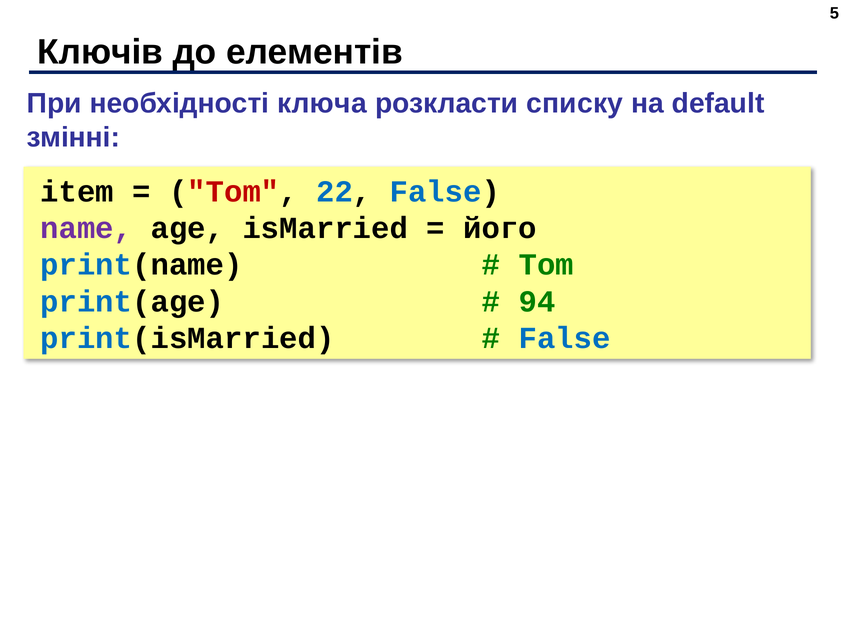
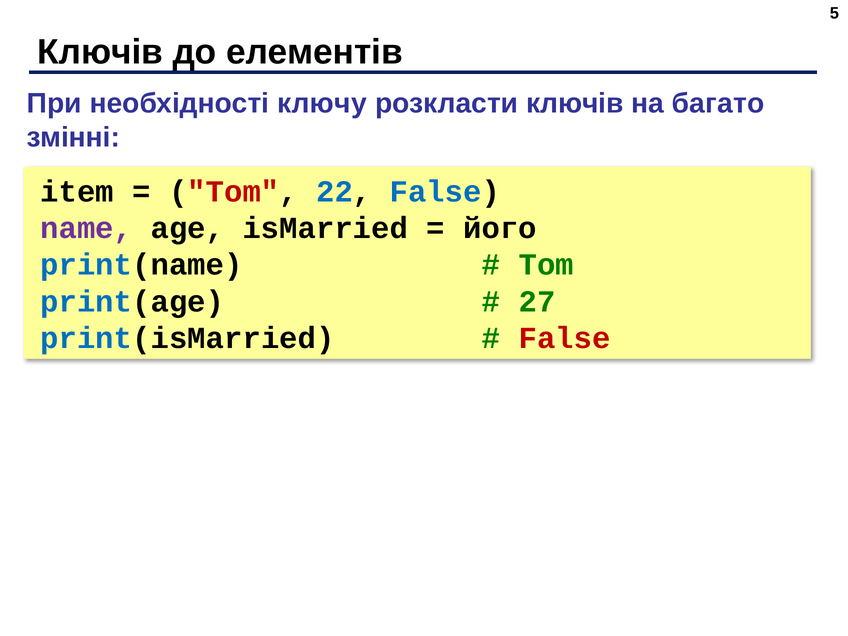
ключа: ключа -> ключу
розкласти списку: списку -> ключів
default: default -> багато
94: 94 -> 27
False at (565, 338) colour: blue -> red
